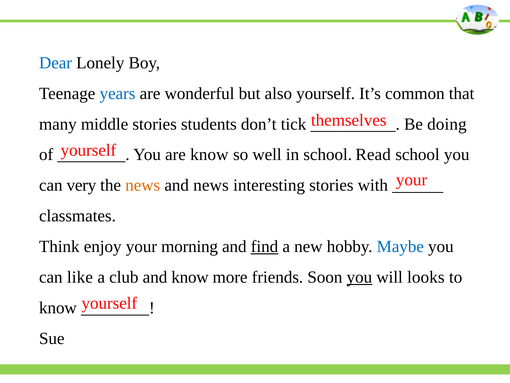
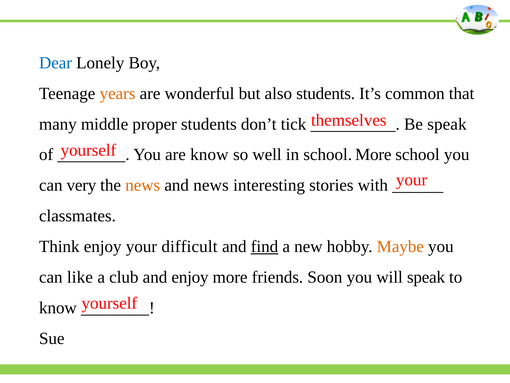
years colour: blue -> orange
also yourself: yourself -> students
middle stories: stories -> proper
Be doing: doing -> speak
school Read: Read -> More
morning: morning -> difficult
Maybe colour: blue -> orange
and know: know -> enjoy
you at (359, 277) underline: present -> none
will looks: looks -> speak
